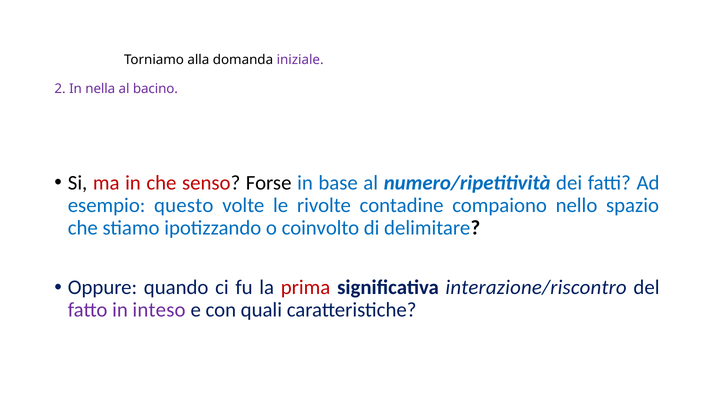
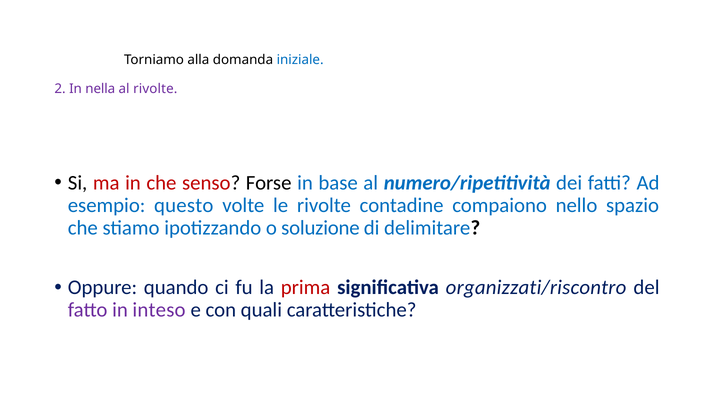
iniziale colour: purple -> blue
al bacino: bacino -> rivolte
coinvolto: coinvolto -> soluzione
interazione/riscontro: interazione/riscontro -> organizzati/riscontro
